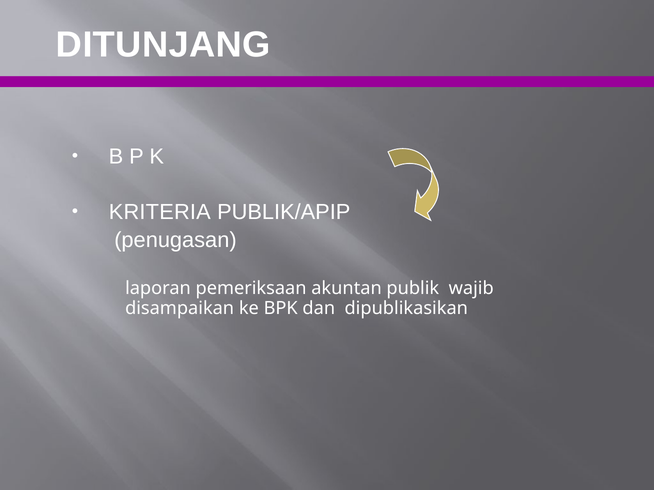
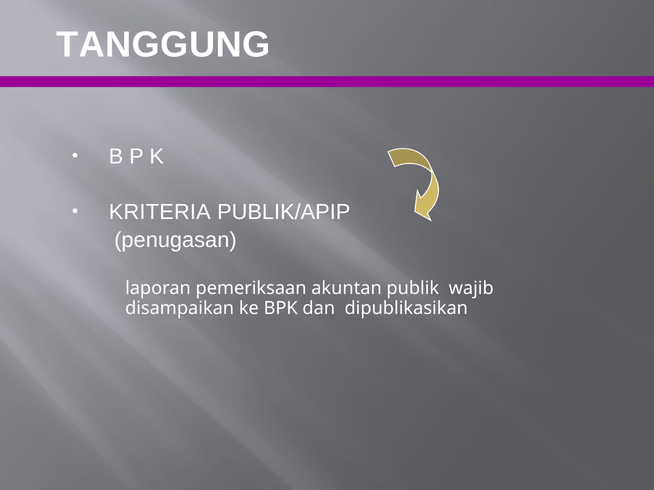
DITUNJANG: DITUNJANG -> TANGGUNG
